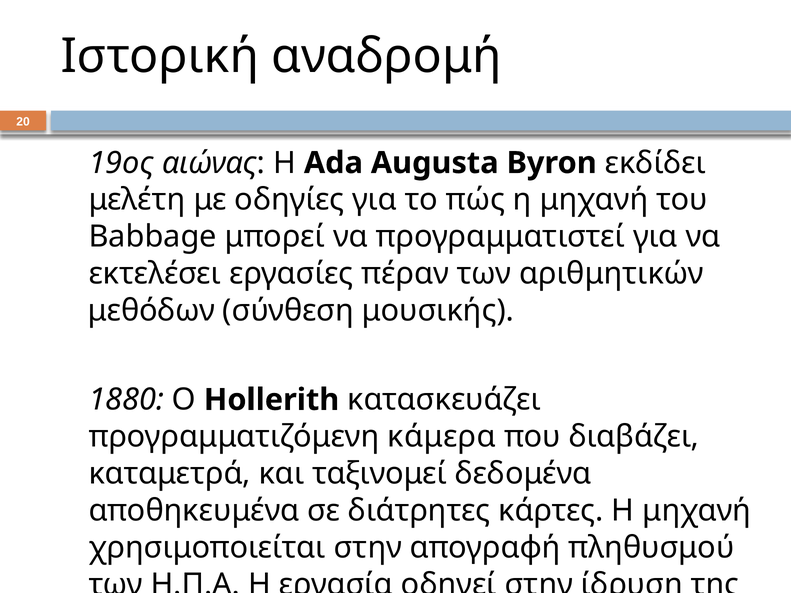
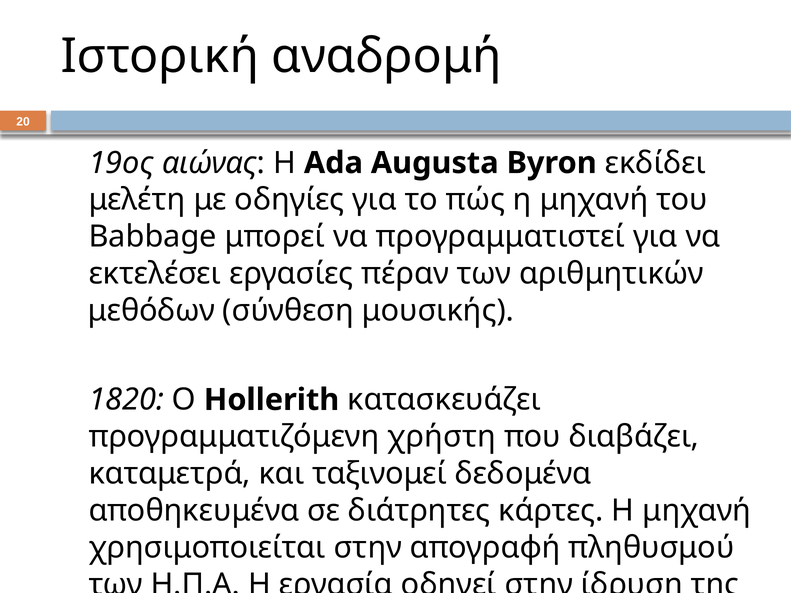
1880: 1880 -> 1820
κάμερα: κάμερα -> χρήστη
